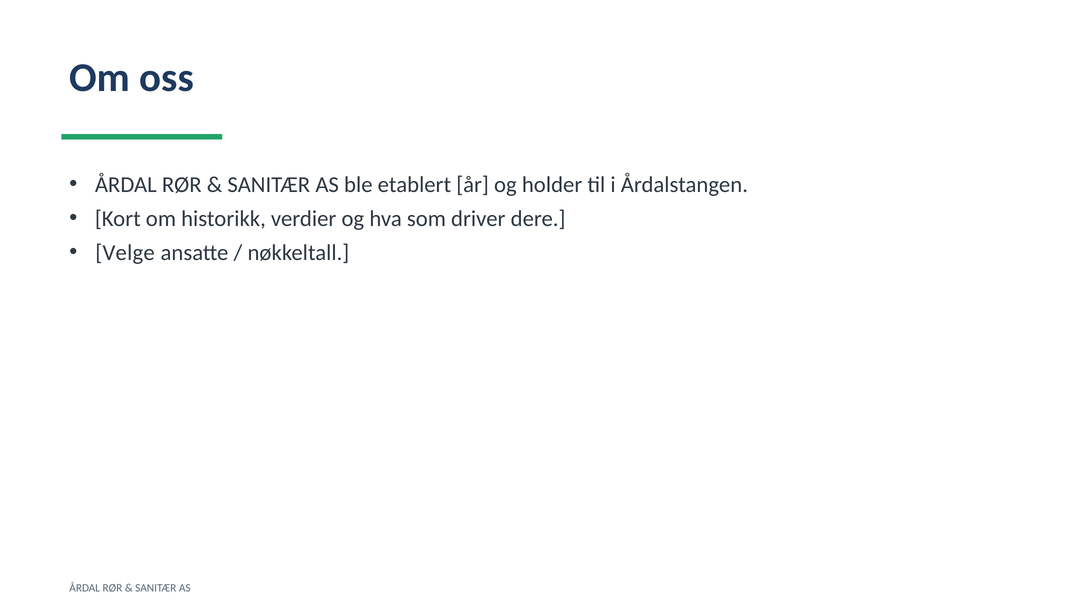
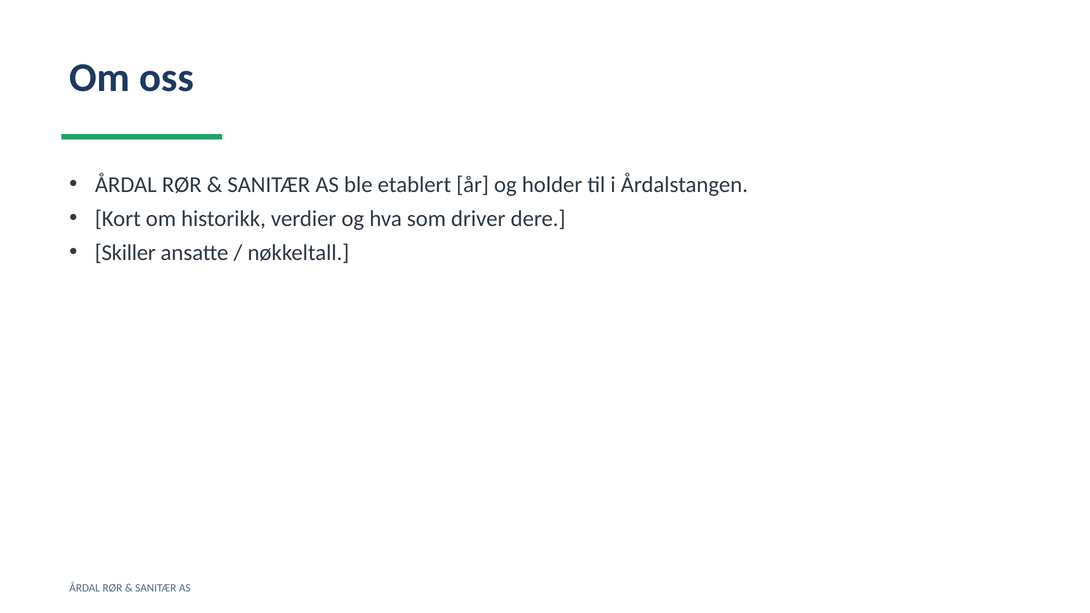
Velge: Velge -> Skiller
